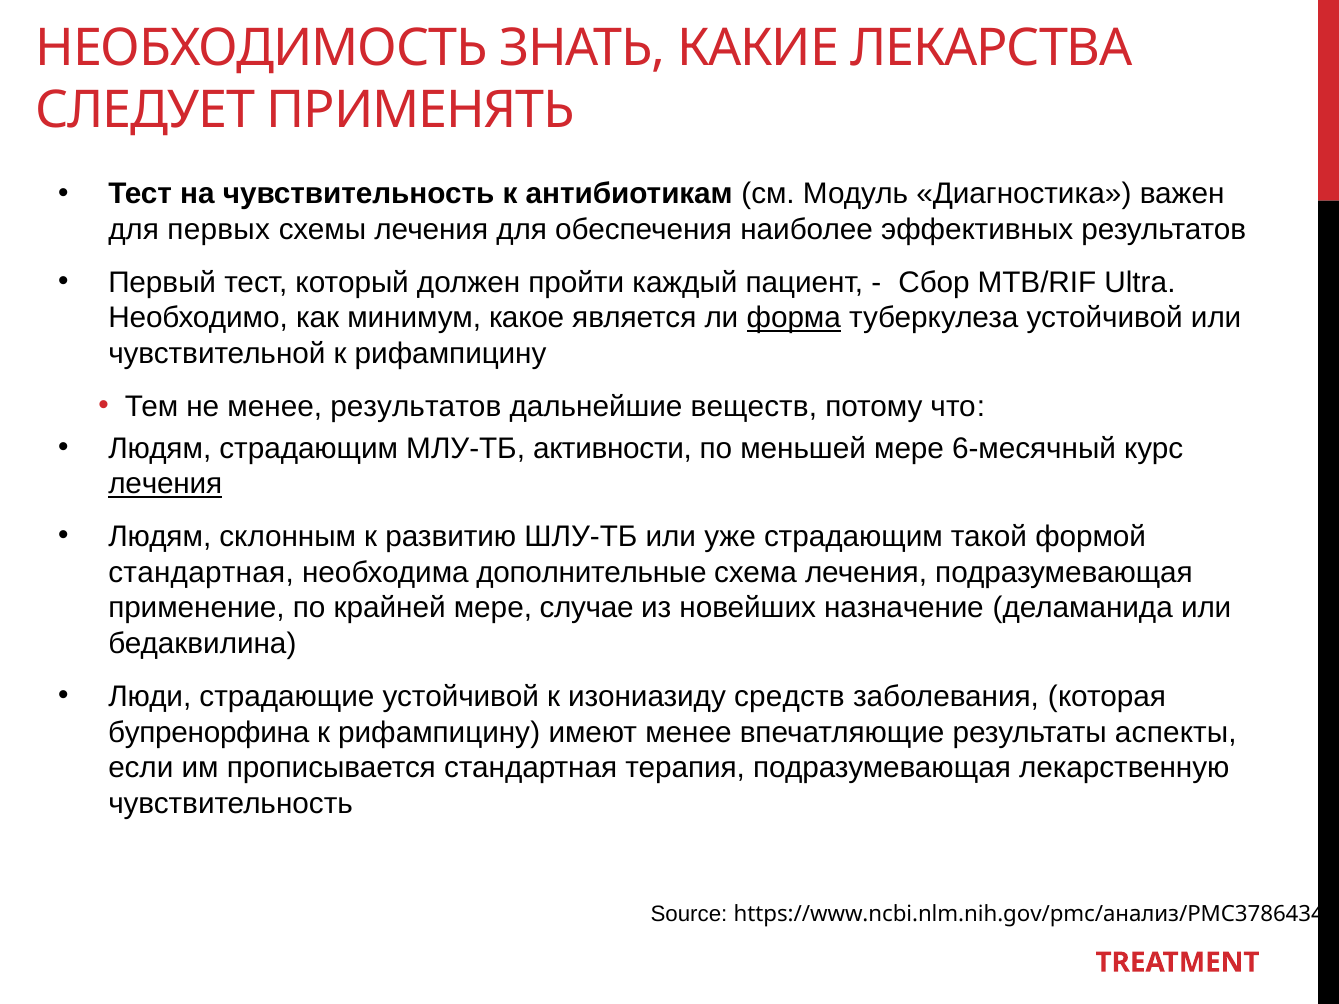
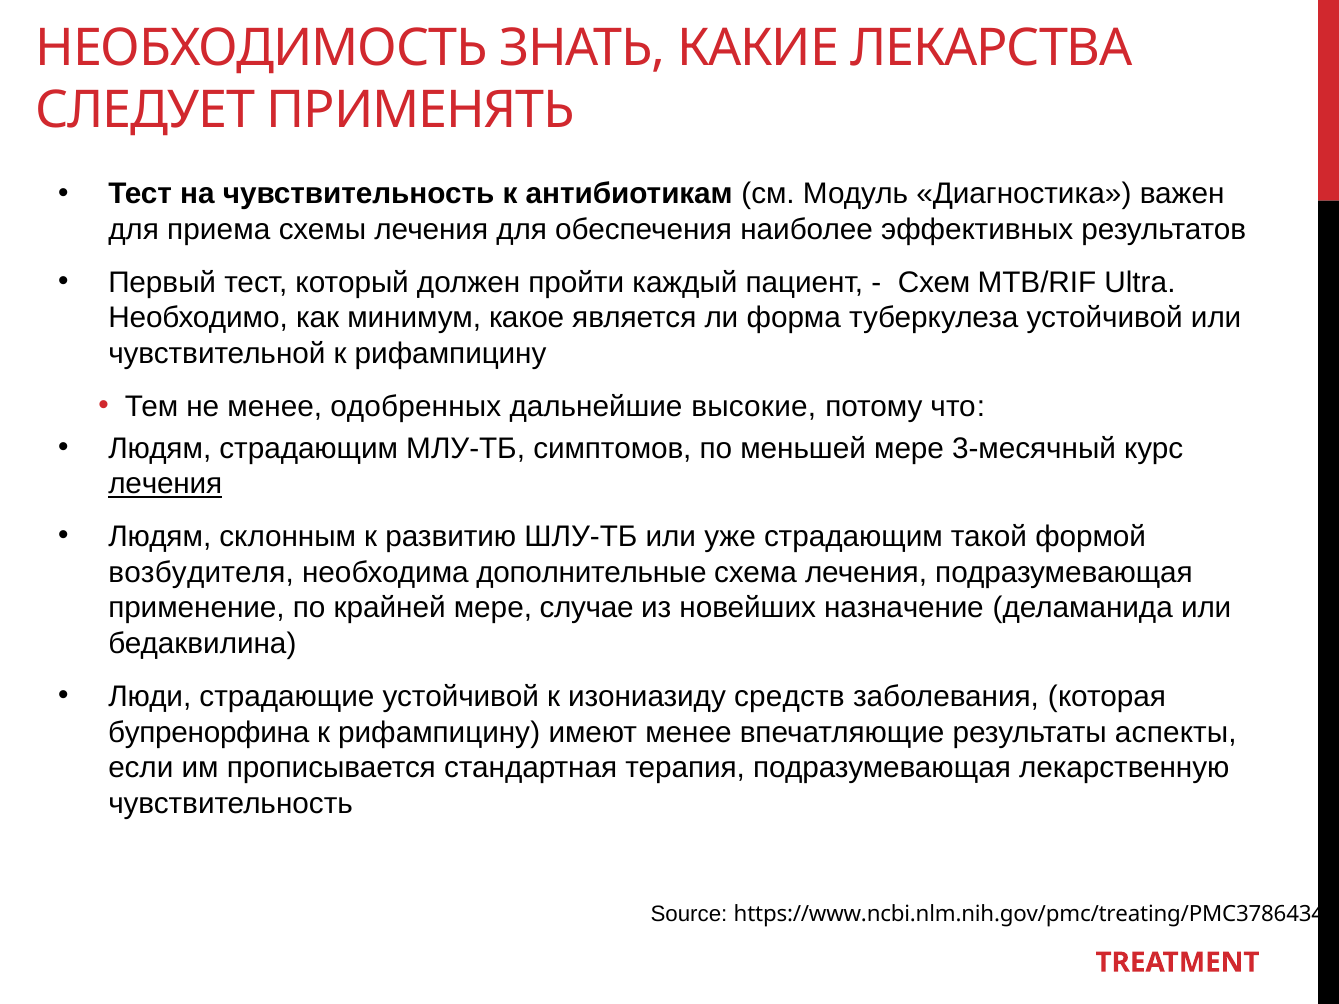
первых: первых -> приема
Сбор: Сбор -> Схем
форма underline: present -> none
менее результатов: результатов -> одобренных
веществ: веществ -> высокие
активности: активности -> симптомов
6-месячный: 6-месячный -> 3-месячный
стандартная at (201, 573): стандартная -> возбудителя
https://www.ncbi.nlm.nih.gov/pmc/анализ/PMC3786434/: https://www.ncbi.nlm.nih.gov/pmc/анализ/PMC3786434/ -> https://www.ncbi.nlm.nih.gov/pmc/treating/PMC3786434/
